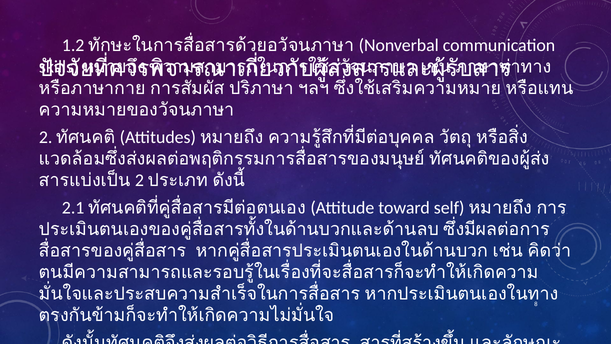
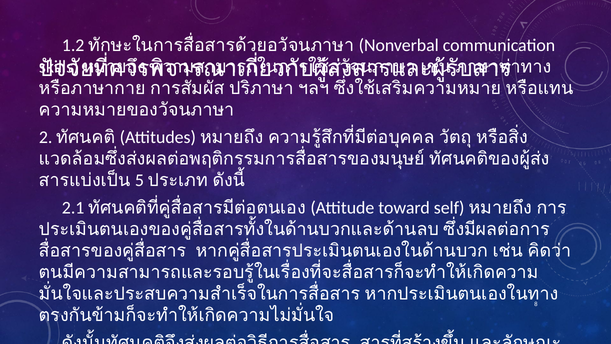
2 at (139, 180): 2 -> 5
